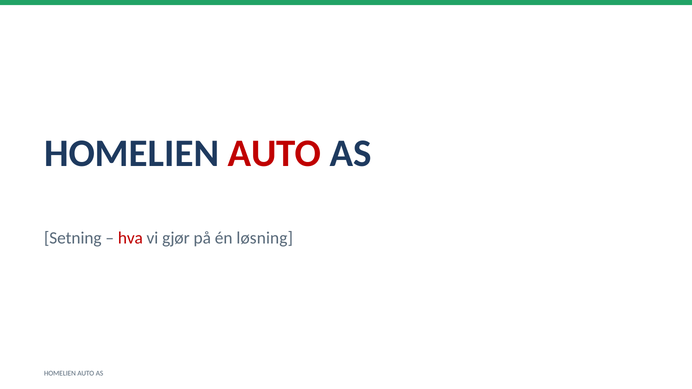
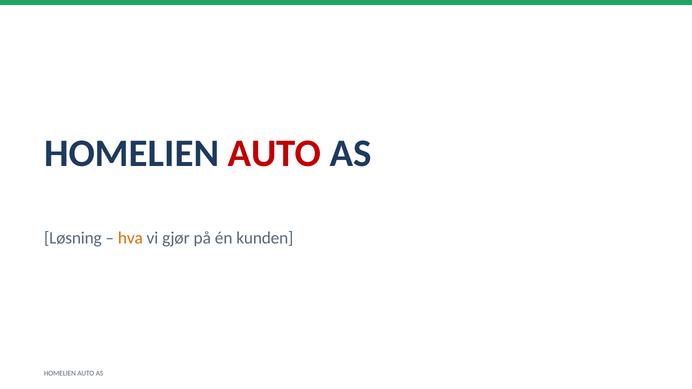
Setning: Setning -> Løsning
hva colour: red -> orange
løsning: løsning -> kunden
